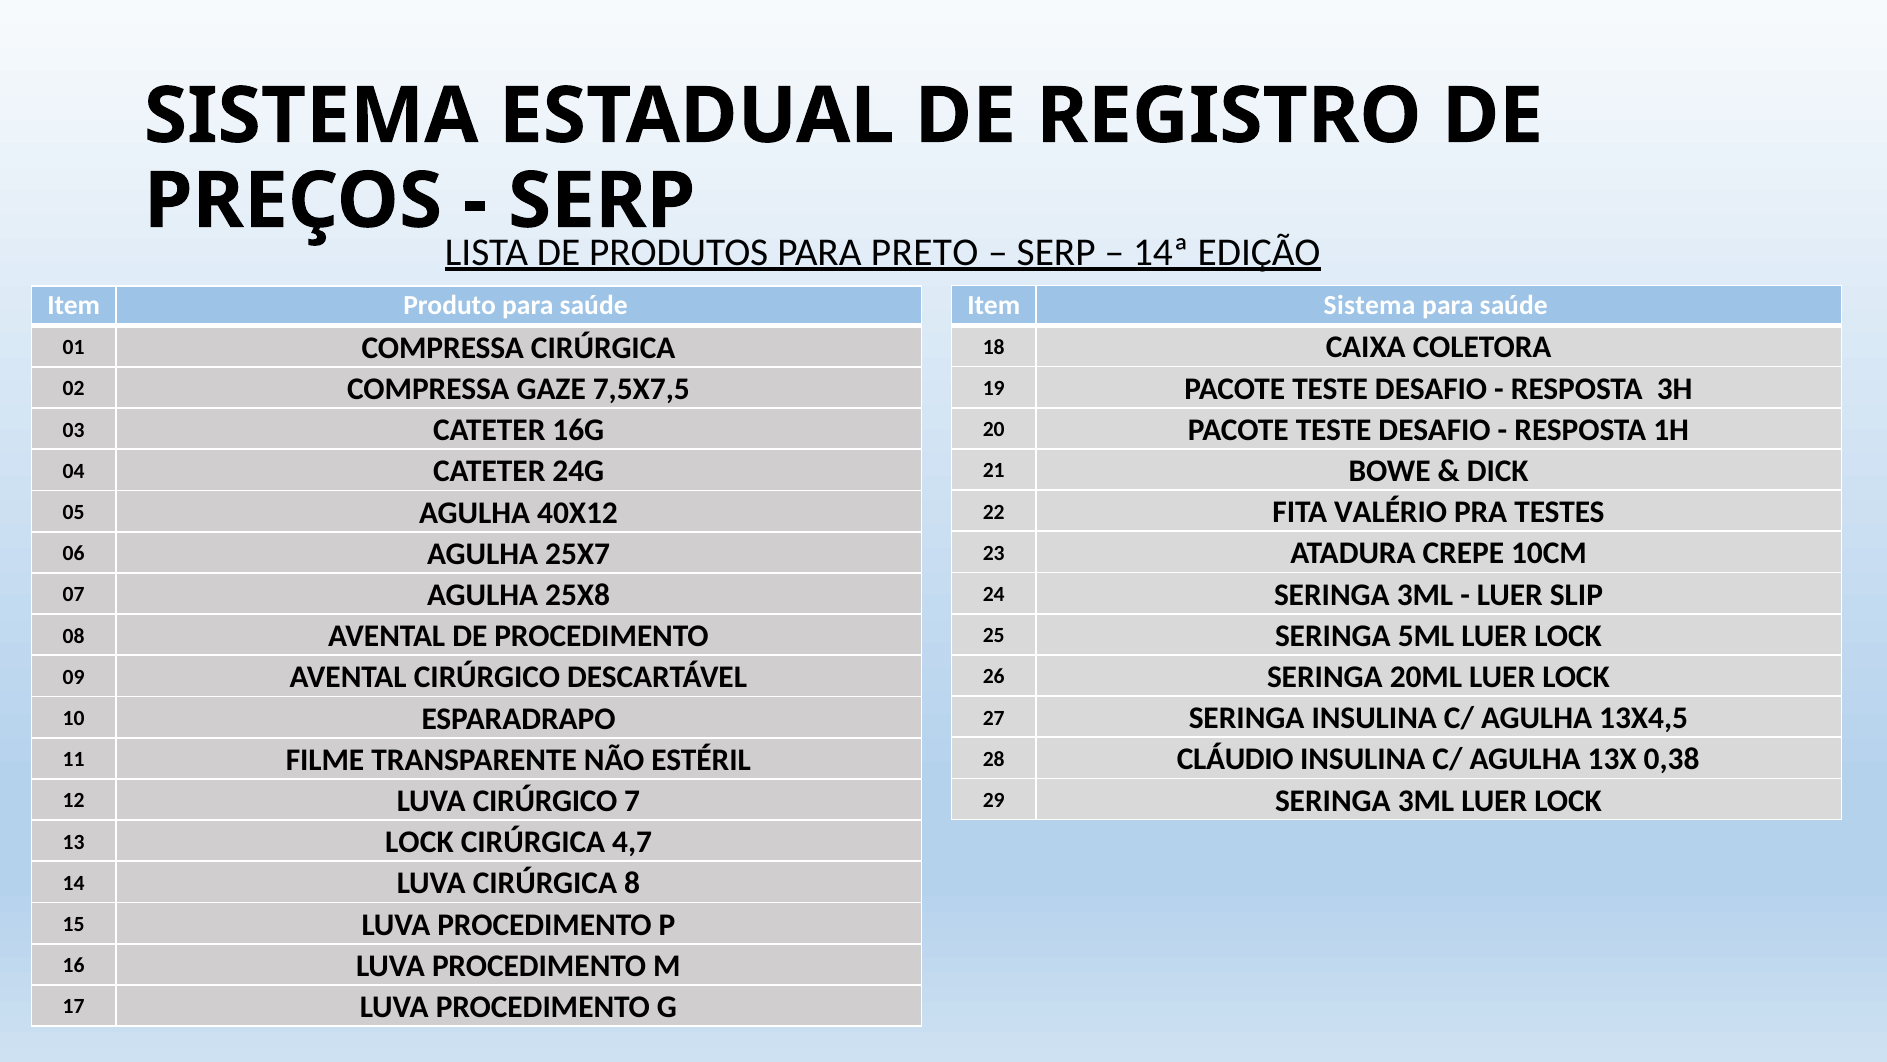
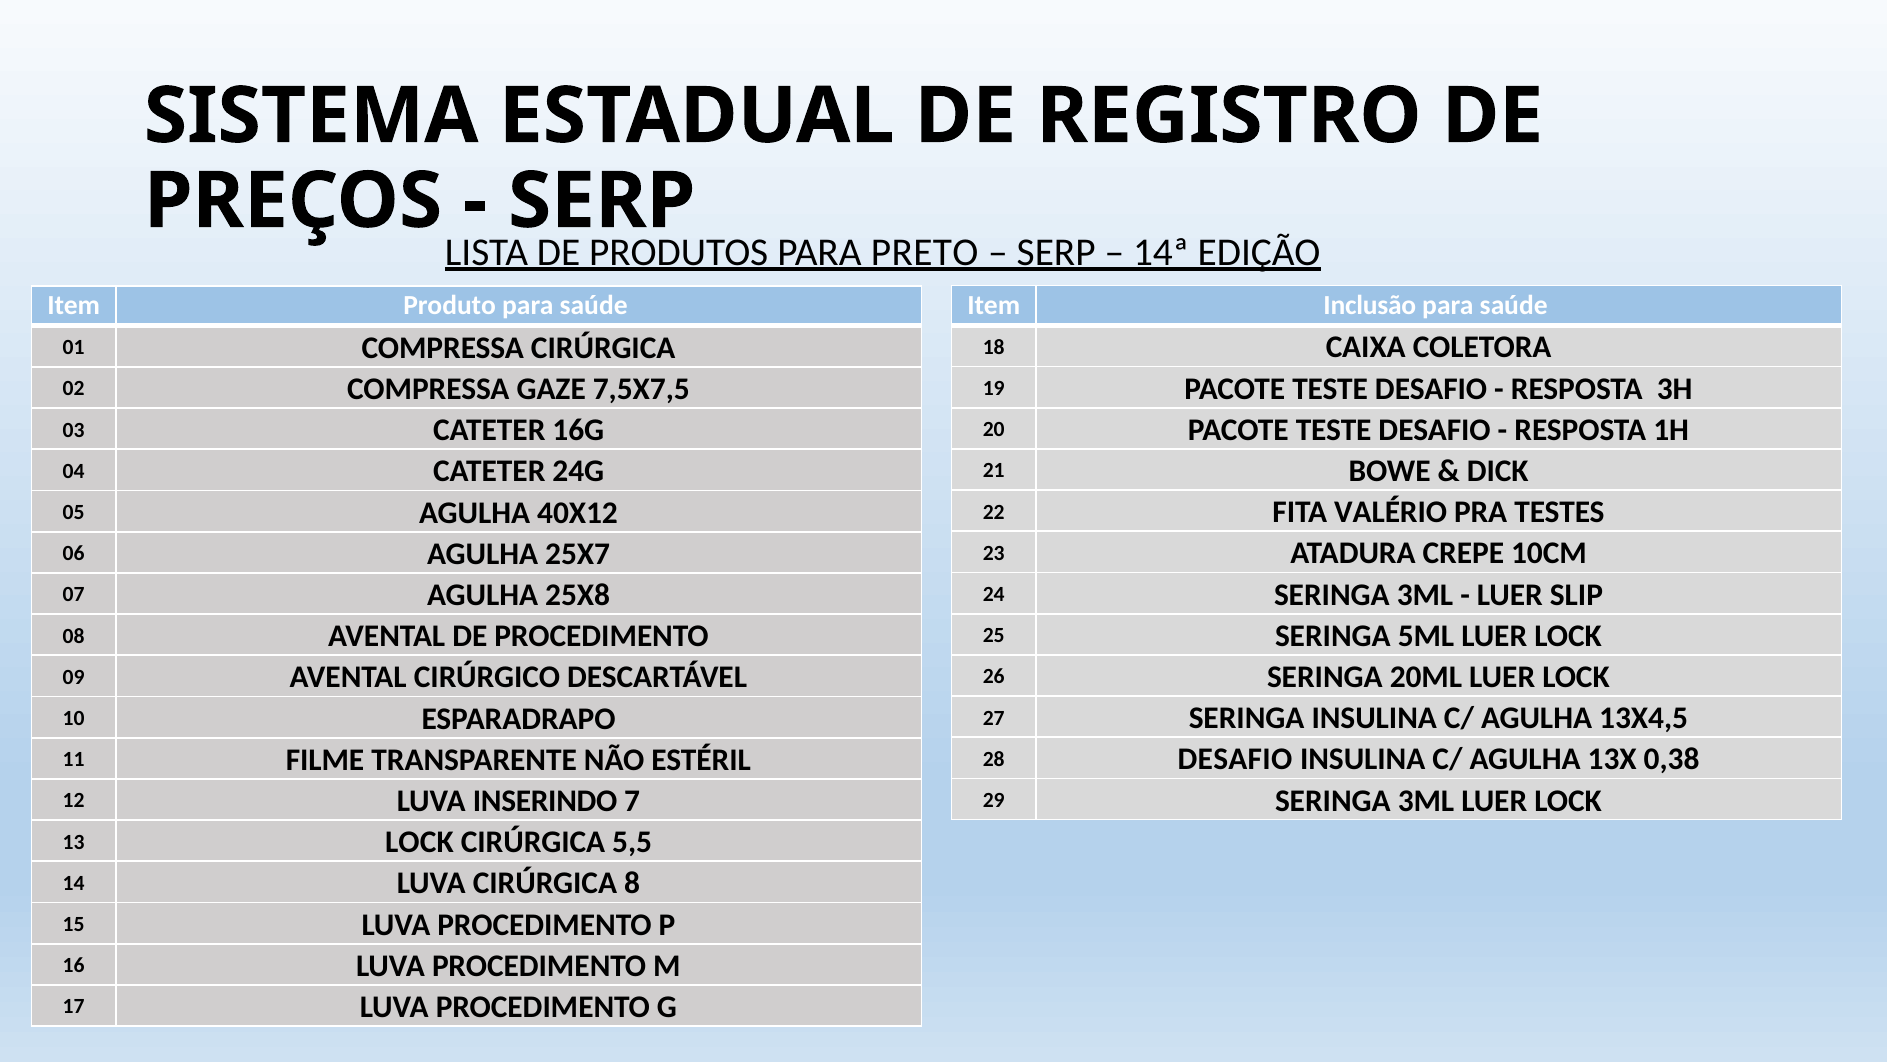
Item Sistema: Sistema -> Inclusão
28 CLÁUDIO: CLÁUDIO -> DESAFIO
LUVA CIRÚRGICO: CIRÚRGICO -> INSERINDO
4,7: 4,7 -> 5,5
